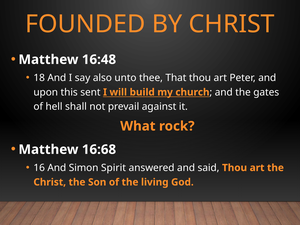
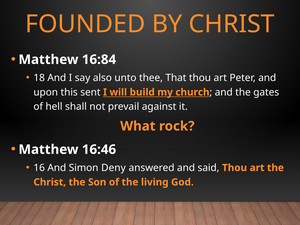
16:48: 16:48 -> 16:84
16:68: 16:68 -> 16:46
Spirit: Spirit -> Deny
